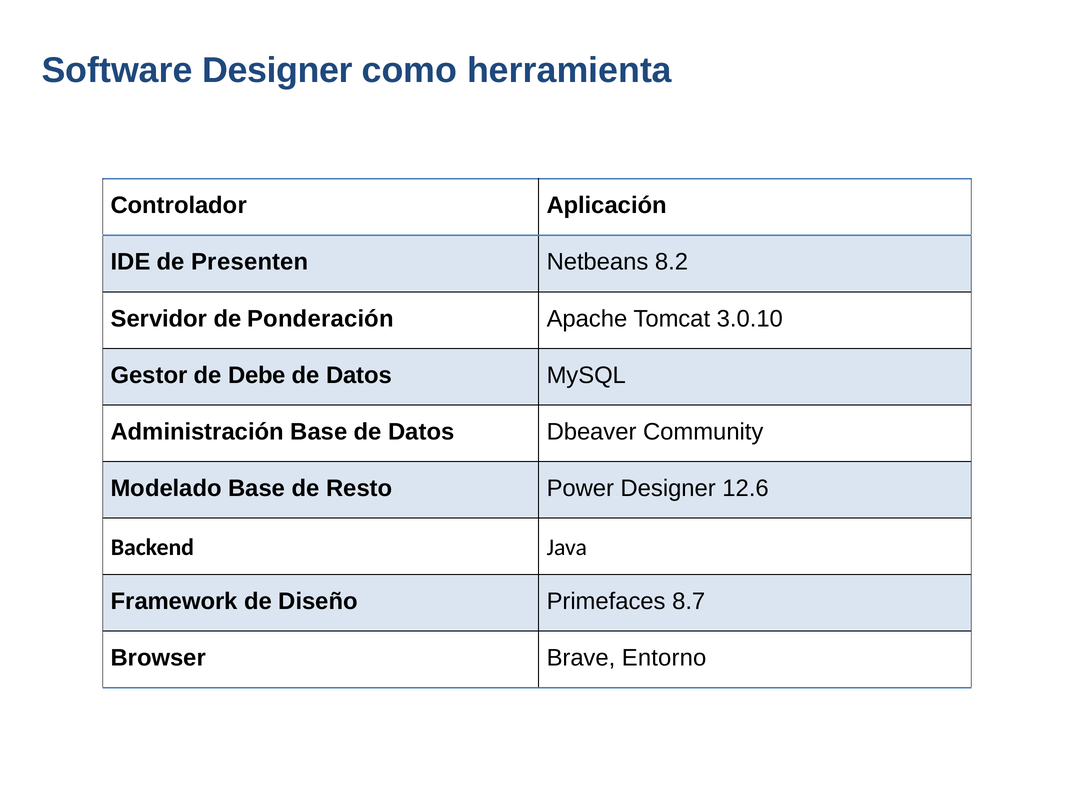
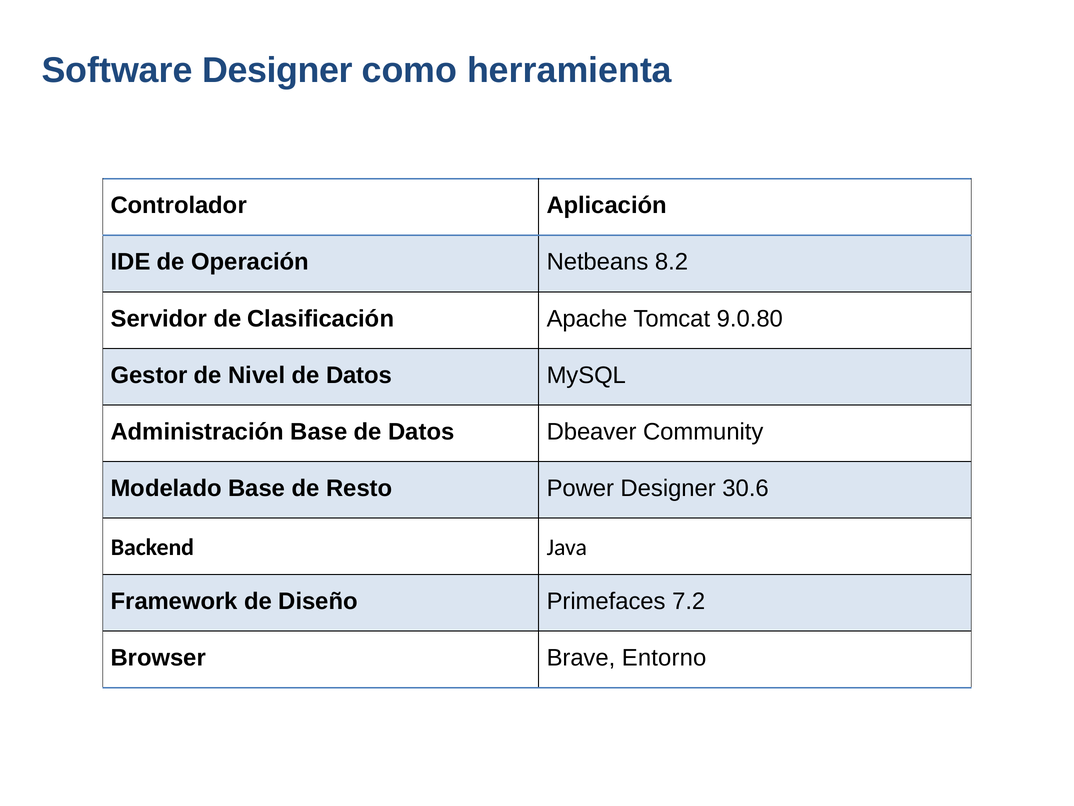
Presenten: Presenten -> Operación
Ponderación: Ponderación -> Clasificación
3.0.10: 3.0.10 -> 9.0.80
Debe: Debe -> Nivel
12.6: 12.6 -> 30.6
8.7: 8.7 -> 7.2
